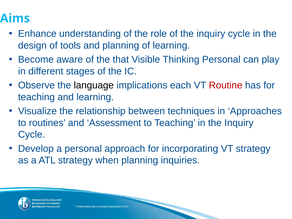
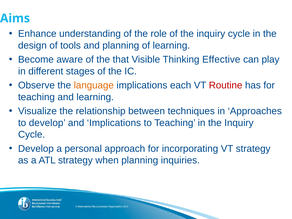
Thinking Personal: Personal -> Effective
language colour: black -> orange
to routines: routines -> develop
and Assessment: Assessment -> Implications
